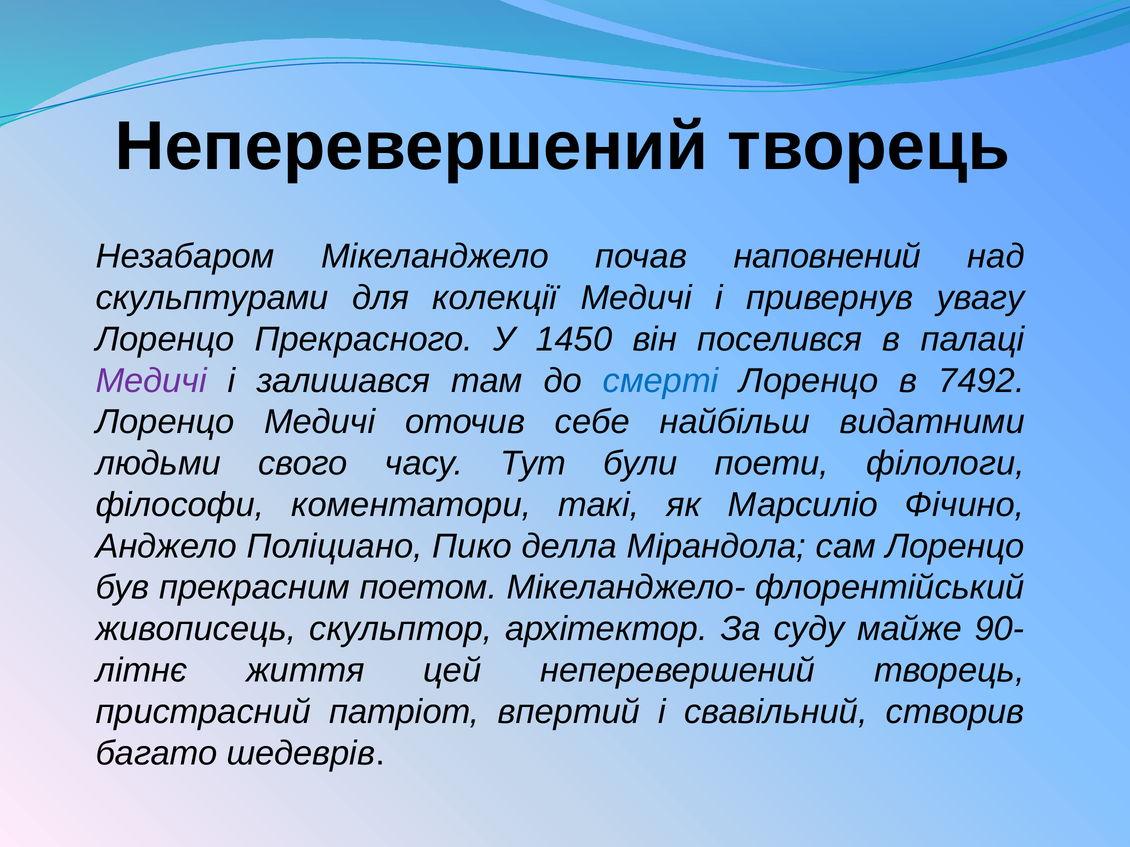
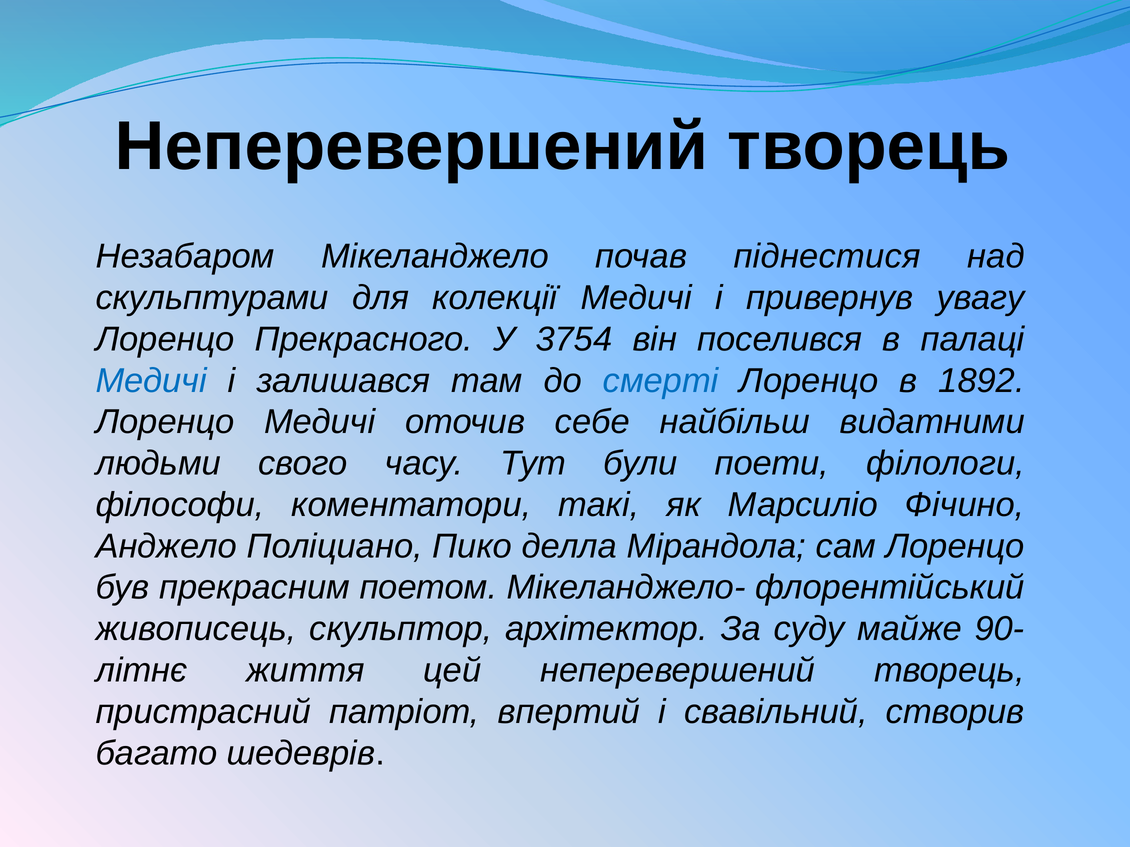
наповнений: наповнений -> піднестися
1450: 1450 -> 3754
Медичі at (151, 381) colour: purple -> blue
7492: 7492 -> 1892
